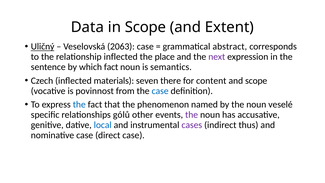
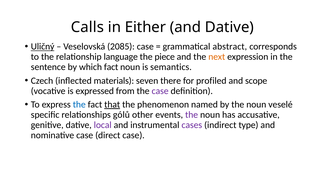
Data: Data -> Calls
in Scope: Scope -> Either
and Extent: Extent -> Dative
2063: 2063 -> 2085
relationship inflected: inflected -> language
place: place -> piece
next colour: purple -> orange
content: content -> profiled
povinnost: povinnost -> expressed
case at (160, 91) colour: blue -> purple
that underline: none -> present
local colour: blue -> purple
thus: thus -> type
